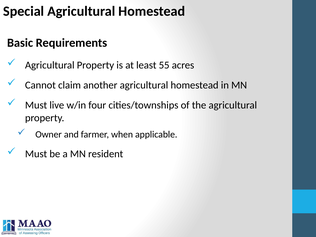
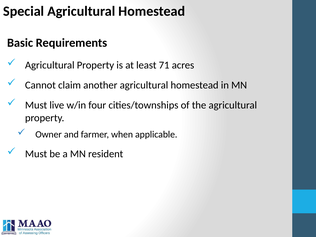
55: 55 -> 71
